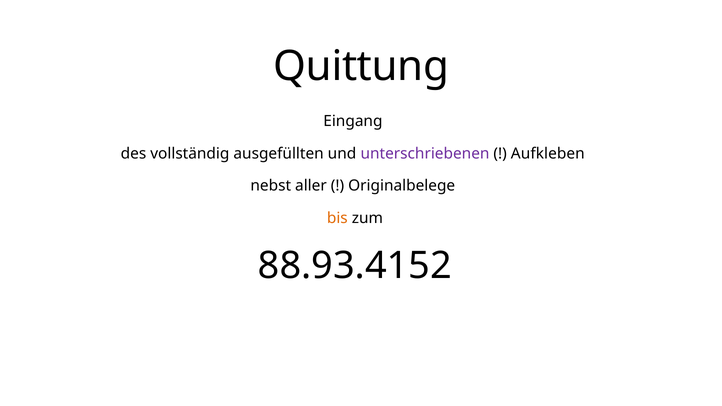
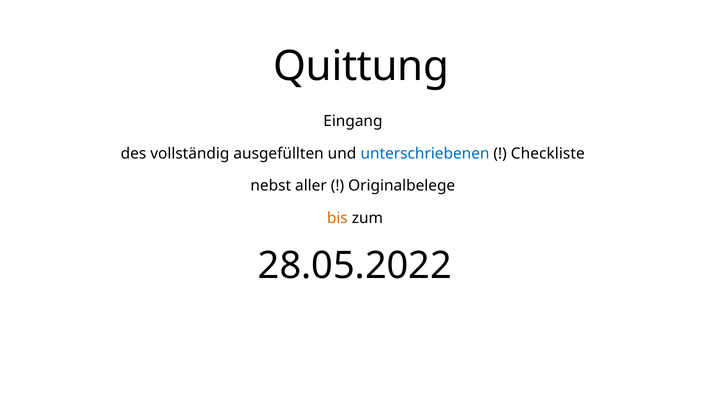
unterschriebenen colour: purple -> blue
Aufkleben: Aufkleben -> Checkliste
88.93.4152: 88.93.4152 -> 28.05.2022
